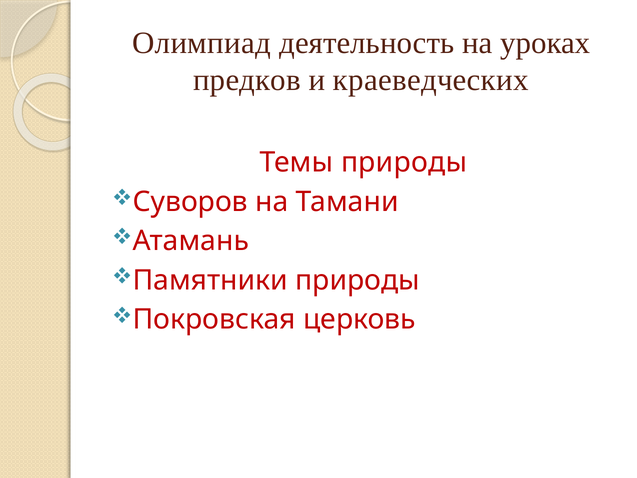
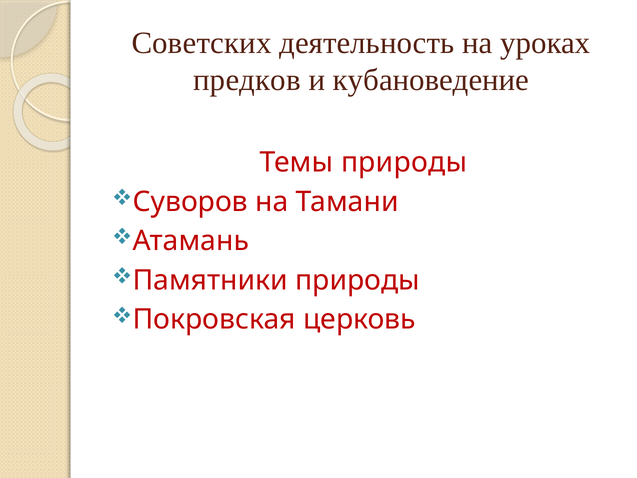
Олимпиад: Олимпиад -> Советских
краеведческих: краеведческих -> кубановедение
